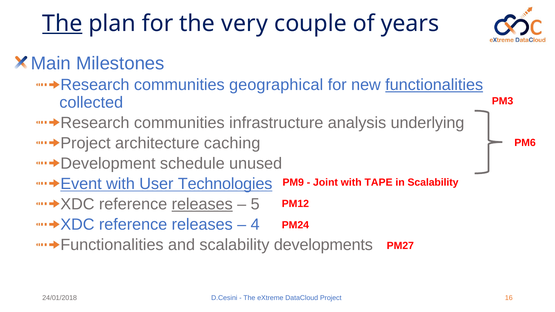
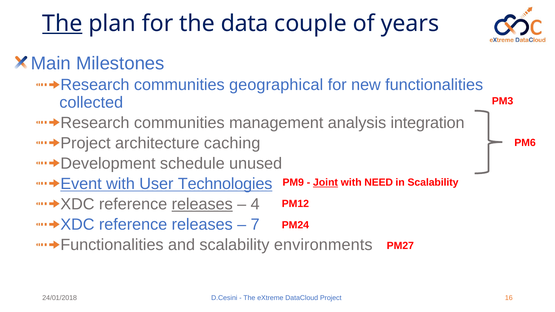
very: very -> data
functionalities at (434, 85) underline: present -> none
infrastructure: infrastructure -> management
underlying: underlying -> integration
Joint underline: none -> present
TAPE: TAPE -> NEED
5: 5 -> 4
4: 4 -> 7
developments: developments -> environments
